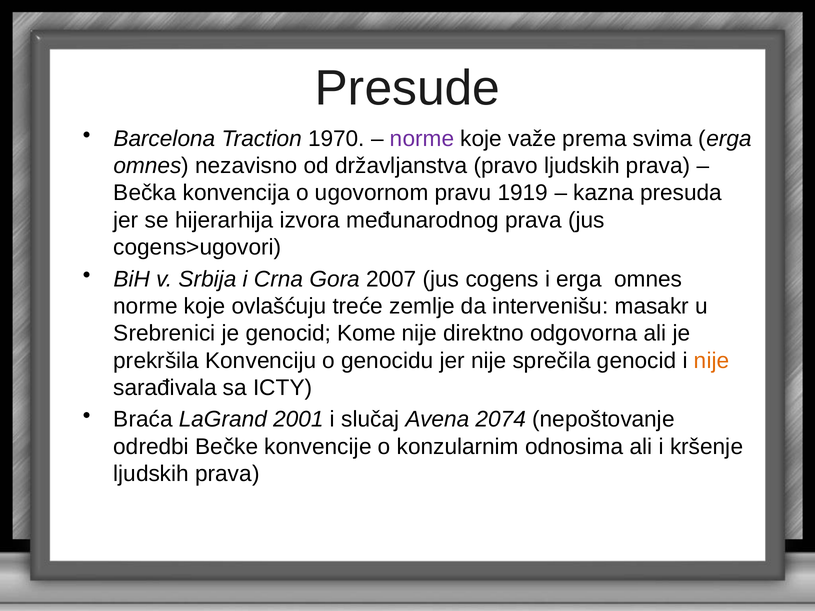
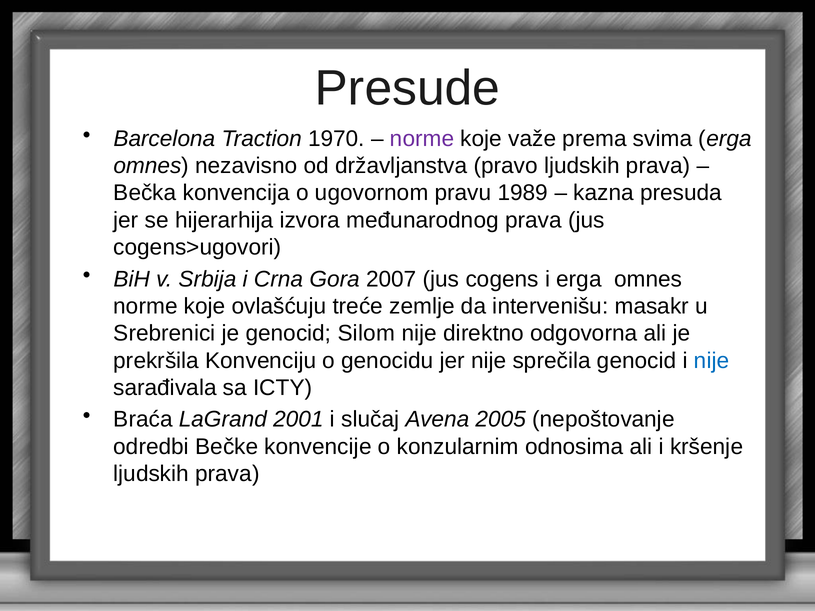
1919: 1919 -> 1989
Kome: Kome -> Silom
nije at (712, 361) colour: orange -> blue
2074: 2074 -> 2005
